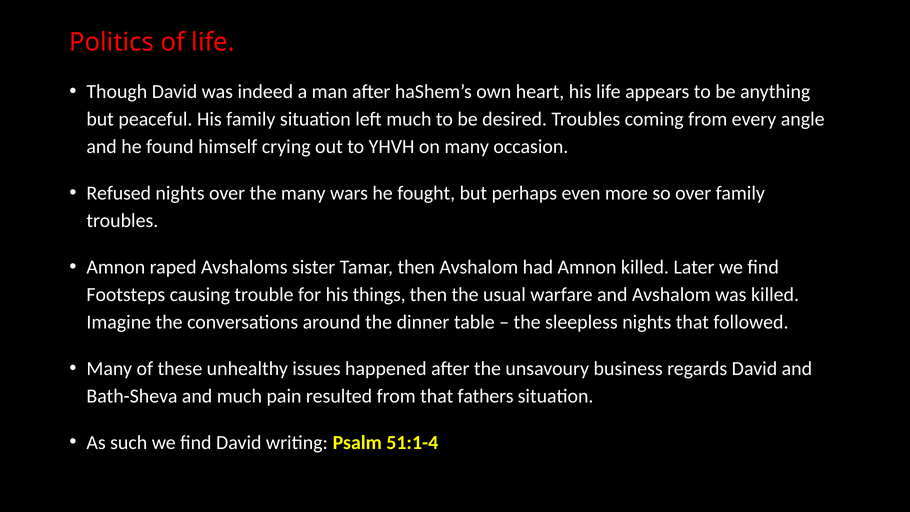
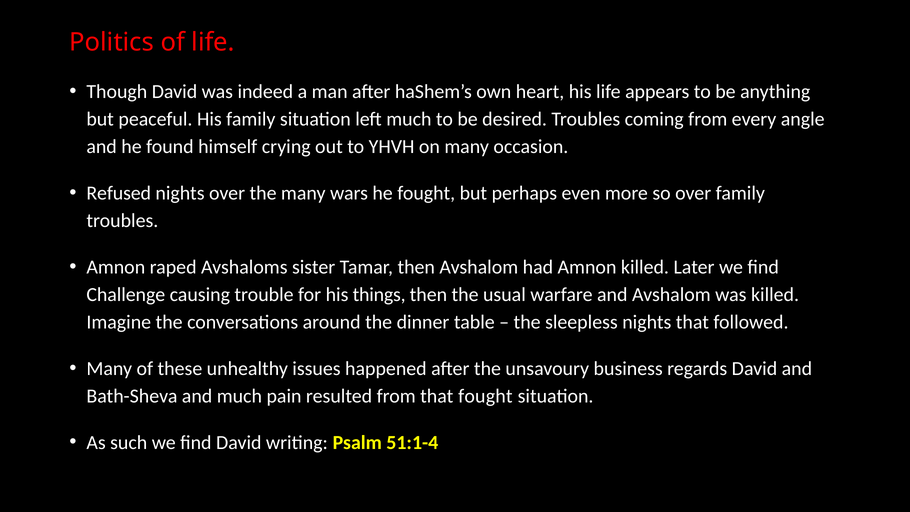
Footsteps: Footsteps -> Challenge
that fathers: fathers -> fought
